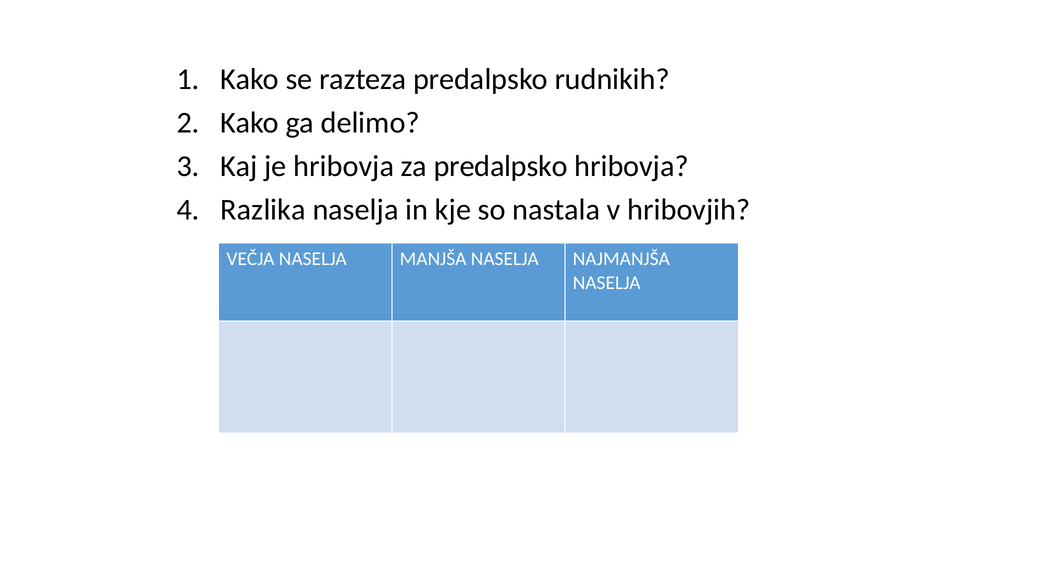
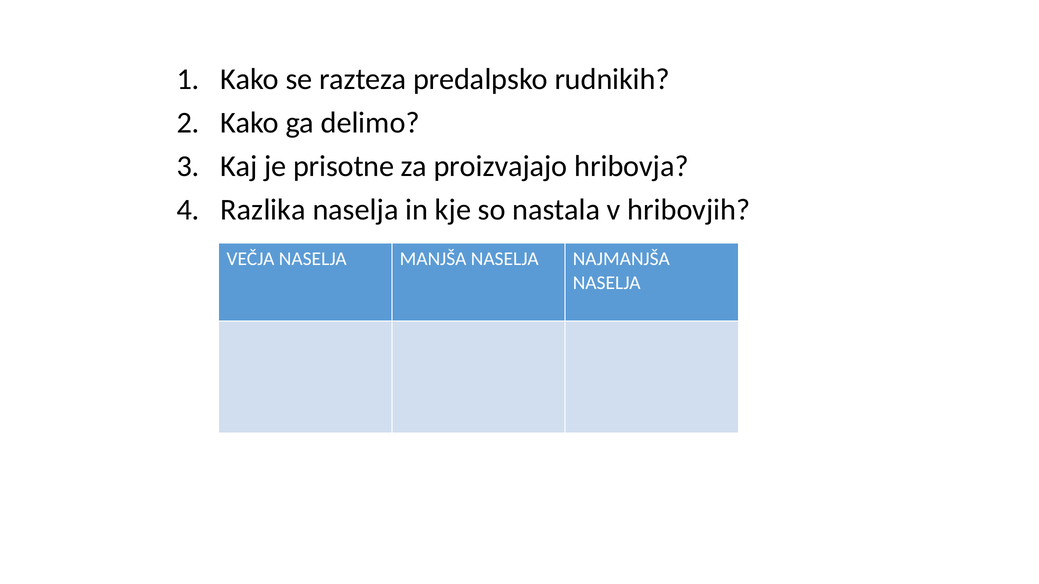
je hribovja: hribovja -> prisotne
za predalpsko: predalpsko -> proizvajajo
